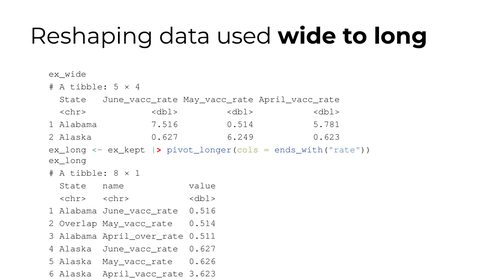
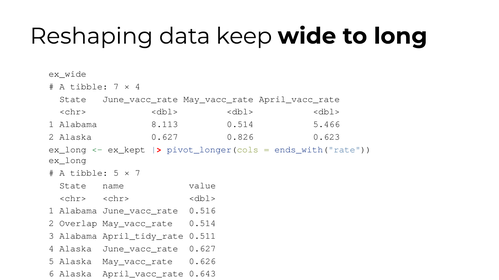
used: used -> keep
tibble 5: 5 -> 7
7.516: 7.516 -> 8.113
5.781: 5.781 -> 5.466
6.249: 6.249 -> 0.826
tibble 8: 8 -> 5
1 at (138, 173): 1 -> 7
April_over_rate: April_over_rate -> April_tidy_rate
3.623: 3.623 -> 0.643
